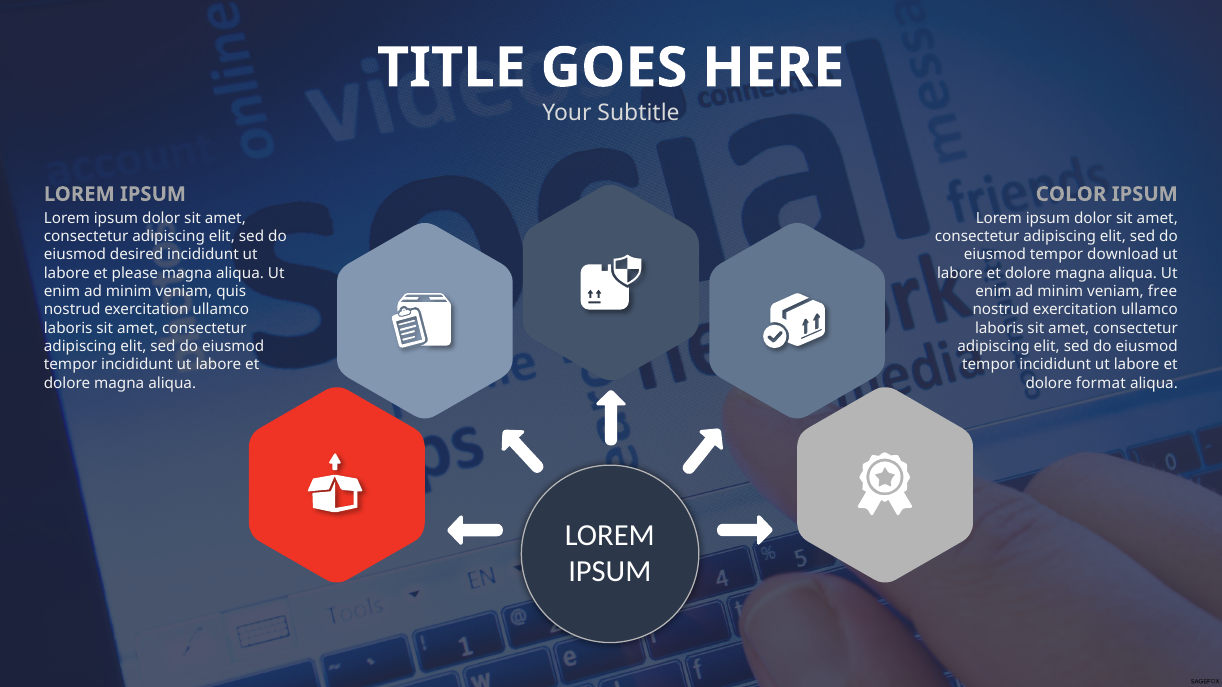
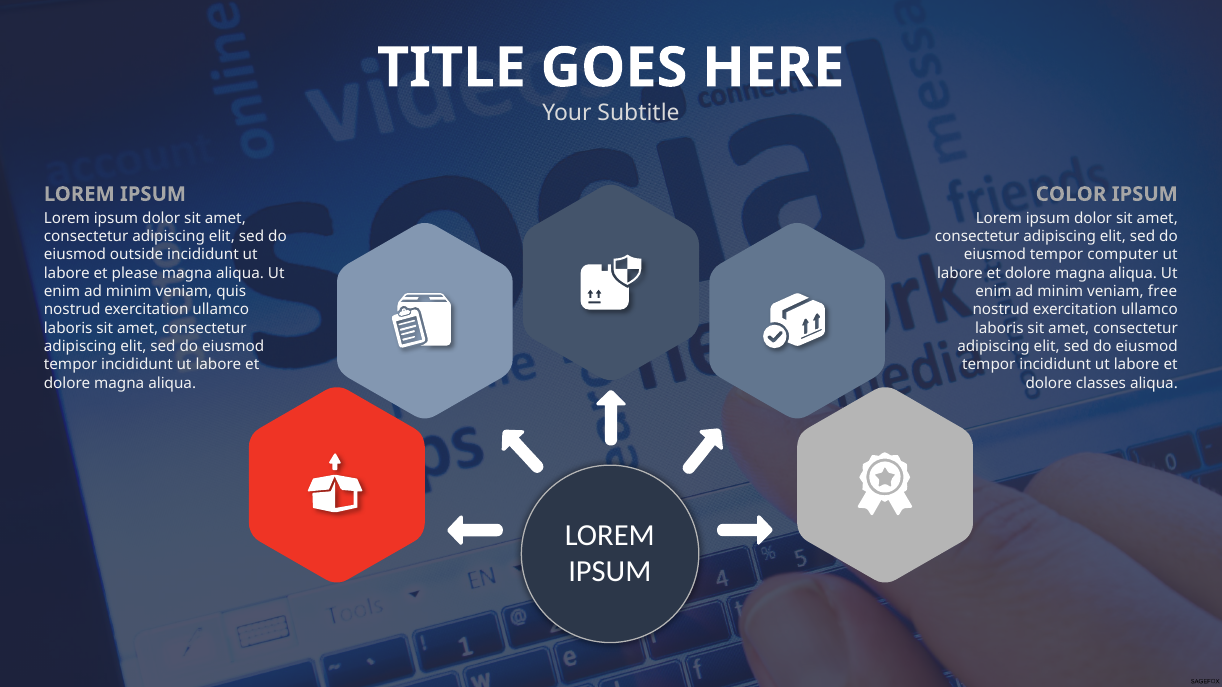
desired: desired -> outside
download: download -> computer
format: format -> classes
